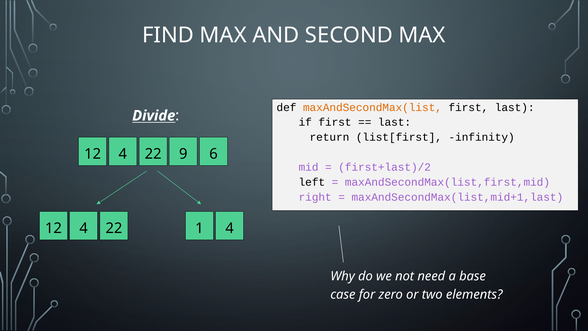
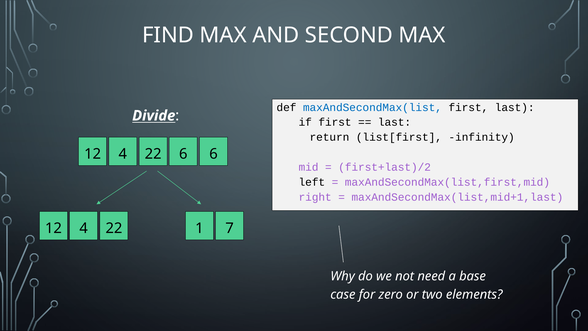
maxAndSecondMax(list colour: orange -> blue
22 9: 9 -> 6
1 4: 4 -> 7
